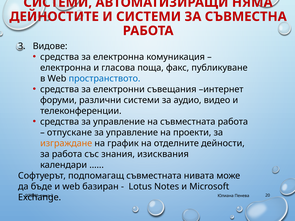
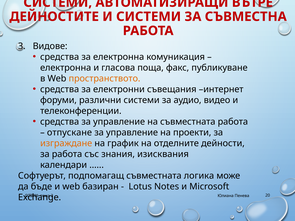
НЯМА: НЯМА -> ВЪТРЕ
пространството colour: blue -> orange
нивата: нивата -> логика
